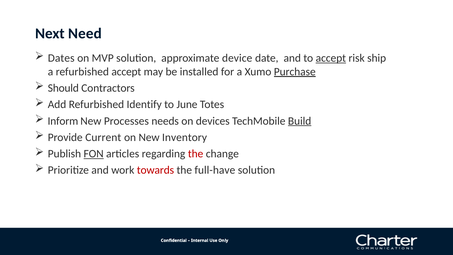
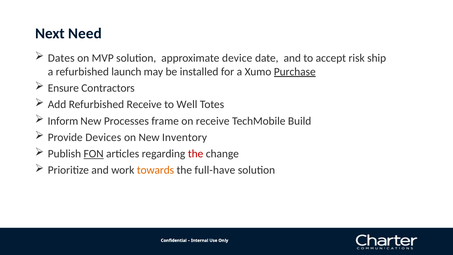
accept at (331, 58) underline: present -> none
refurbished accept: accept -> launch
Should: Should -> Ensure
Refurbished Identify: Identify -> Receive
June: June -> Well
needs: needs -> frame
on devices: devices -> receive
Build underline: present -> none
Current: Current -> Devices
towards colour: red -> orange
